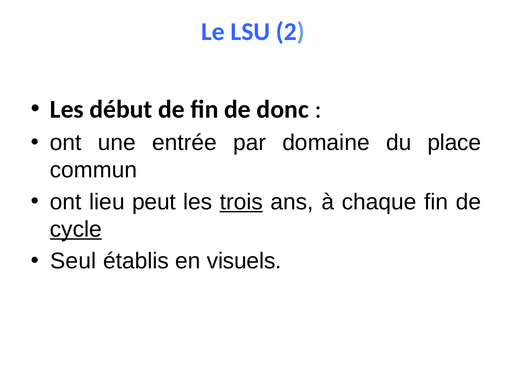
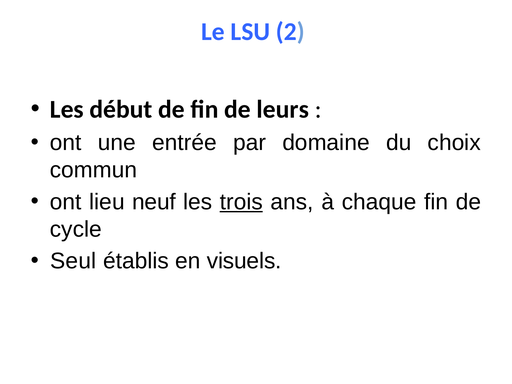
donc: donc -> leurs
place: place -> choix
peut: peut -> neuf
cycle underline: present -> none
